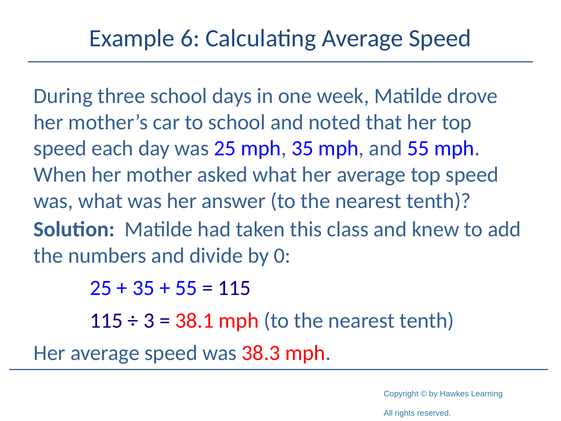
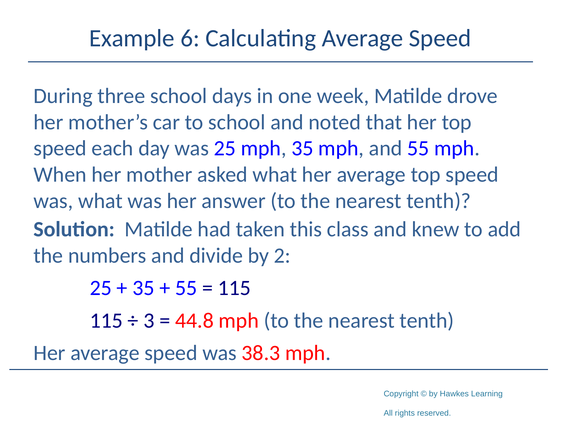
0: 0 -> 2
38.1: 38.1 -> 44.8
